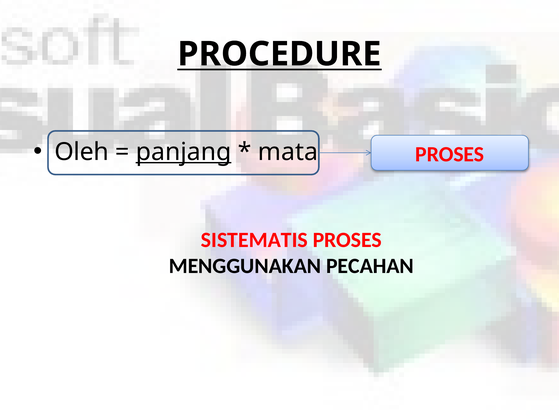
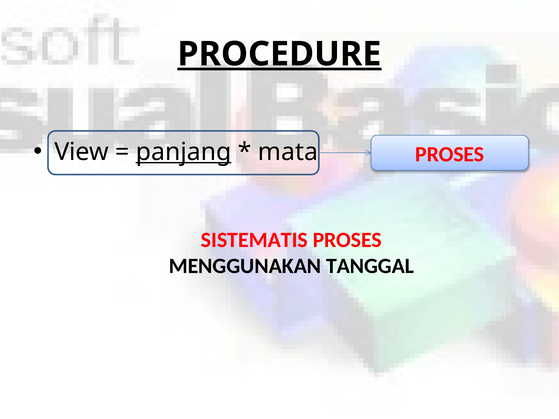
PROCEDURE underline: none -> present
Oleh: Oleh -> View
PECAHAN: PECAHAN -> TANGGAL
